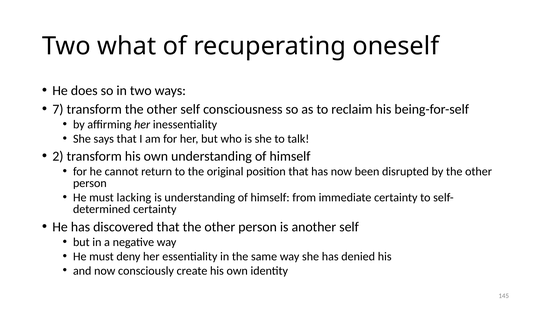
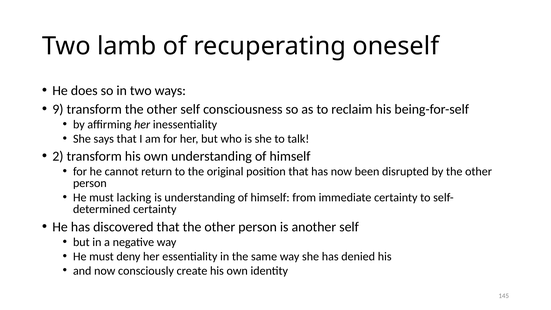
what: what -> lamb
7: 7 -> 9
